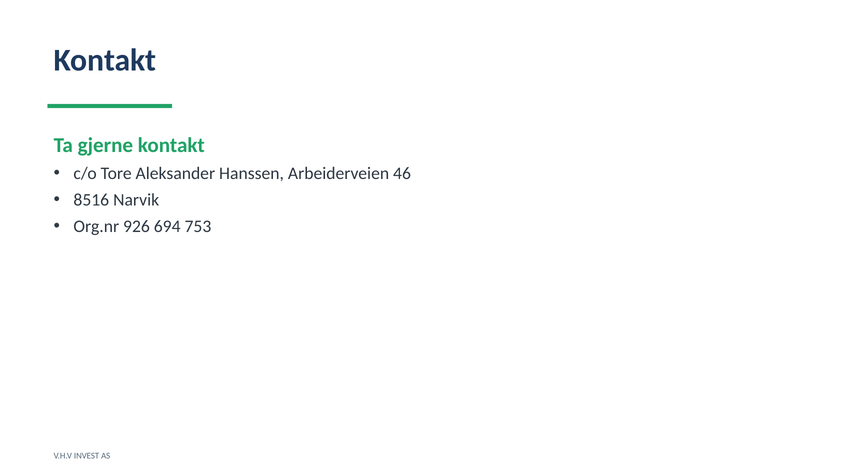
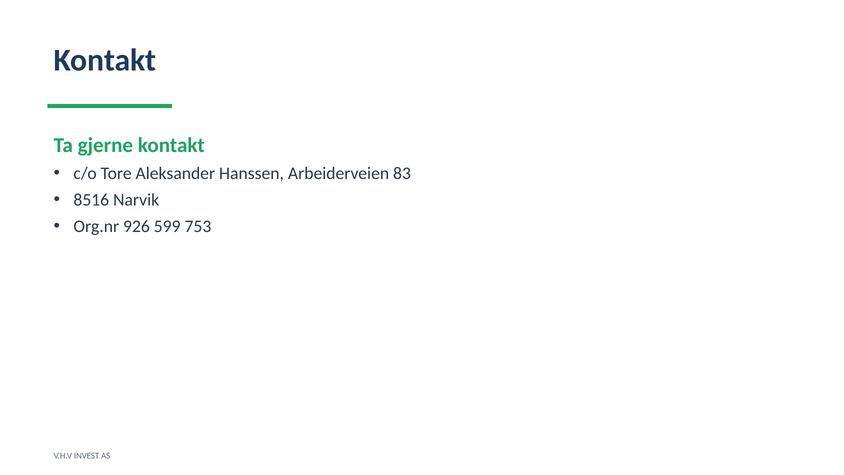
46: 46 -> 83
694: 694 -> 599
